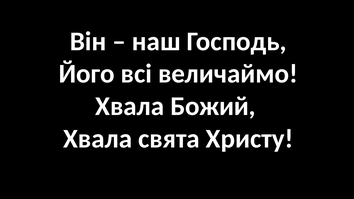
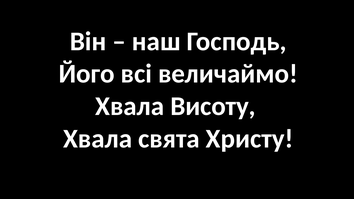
Божий: Божий -> Висоту
